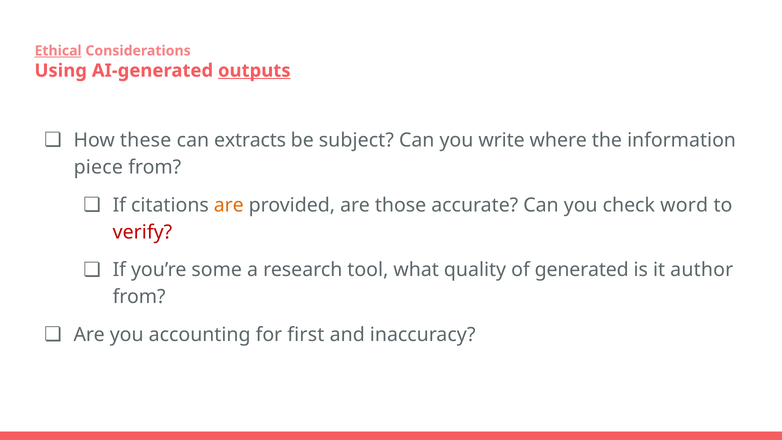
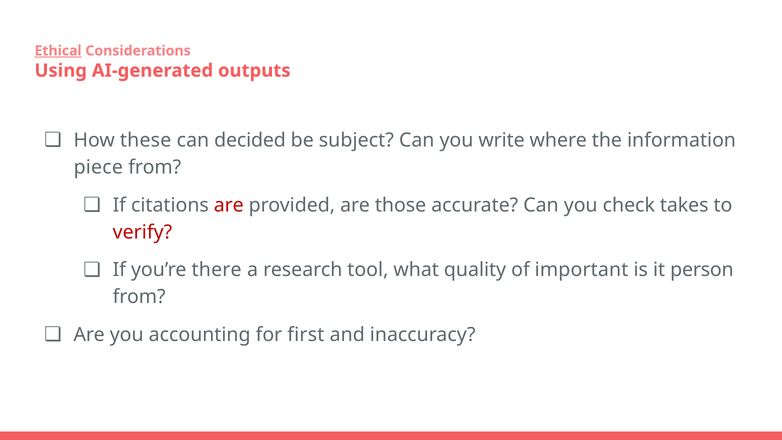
outputs underline: present -> none
extracts: extracts -> decided
are at (229, 205) colour: orange -> red
word: word -> takes
some: some -> there
generated: generated -> important
author: author -> person
